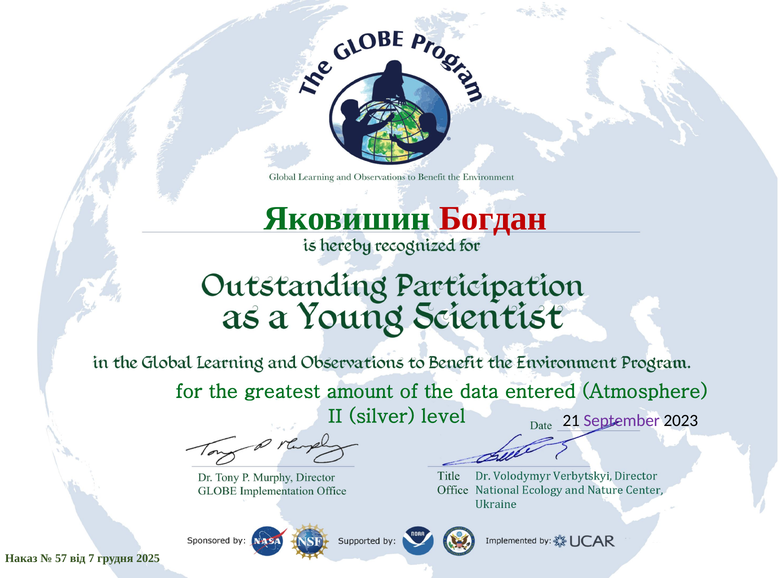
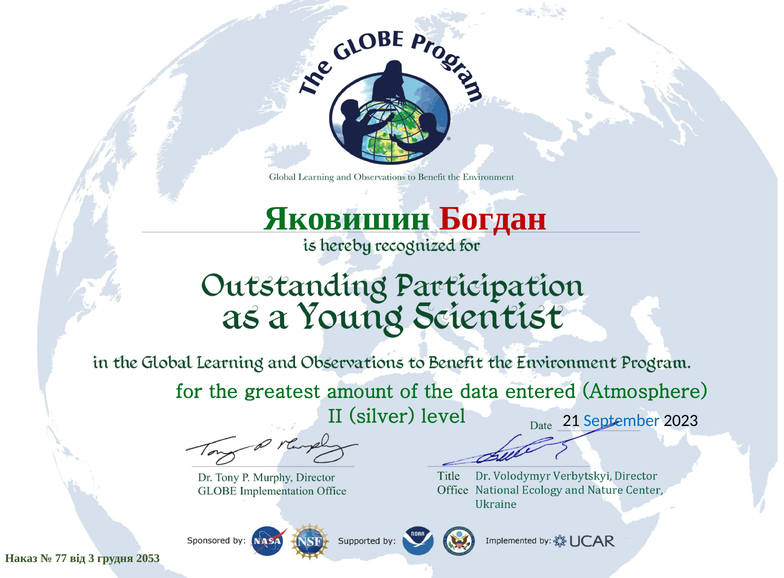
September colour: purple -> blue
57: 57 -> 77
7: 7 -> 3
2025: 2025 -> 2053
